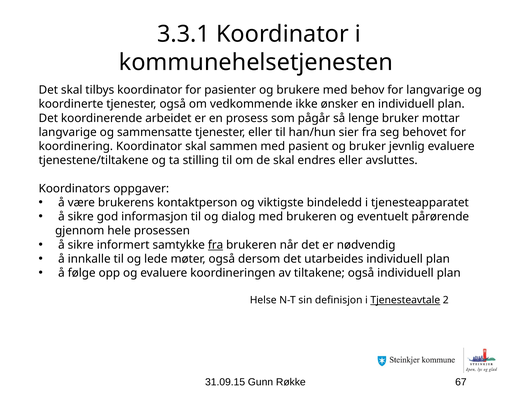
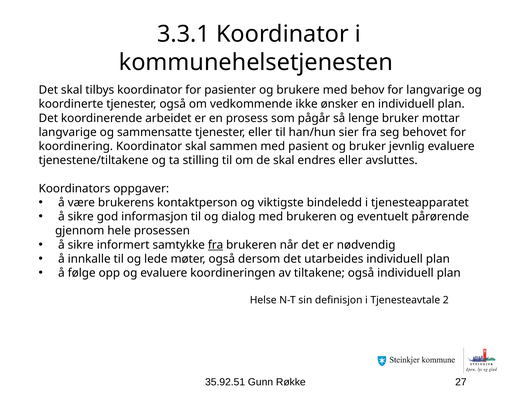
Tjenesteavtale underline: present -> none
31.09.15: 31.09.15 -> 35.92.51
67: 67 -> 27
